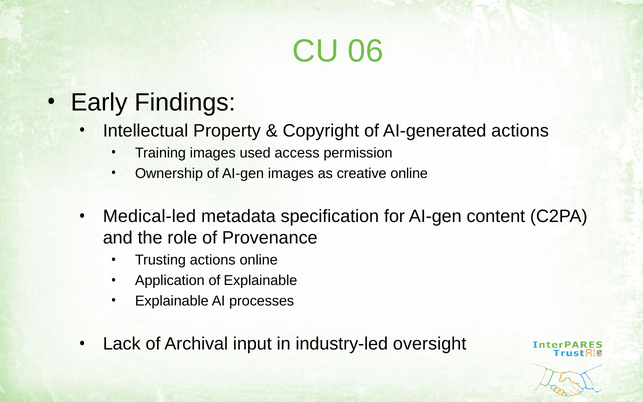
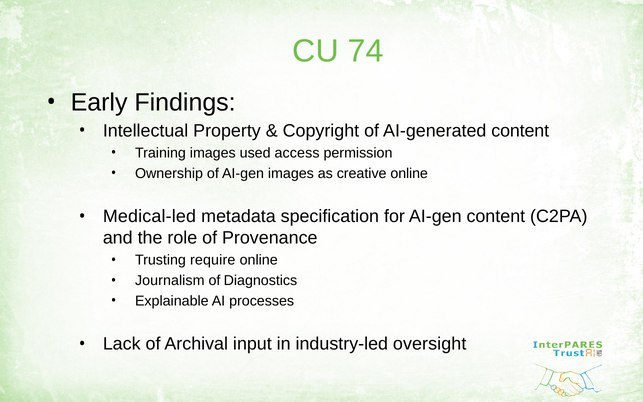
06: 06 -> 74
AI-generated actions: actions -> content
Trusting actions: actions -> require
Application: Application -> Journalism
of Explainable: Explainable -> Diagnostics
